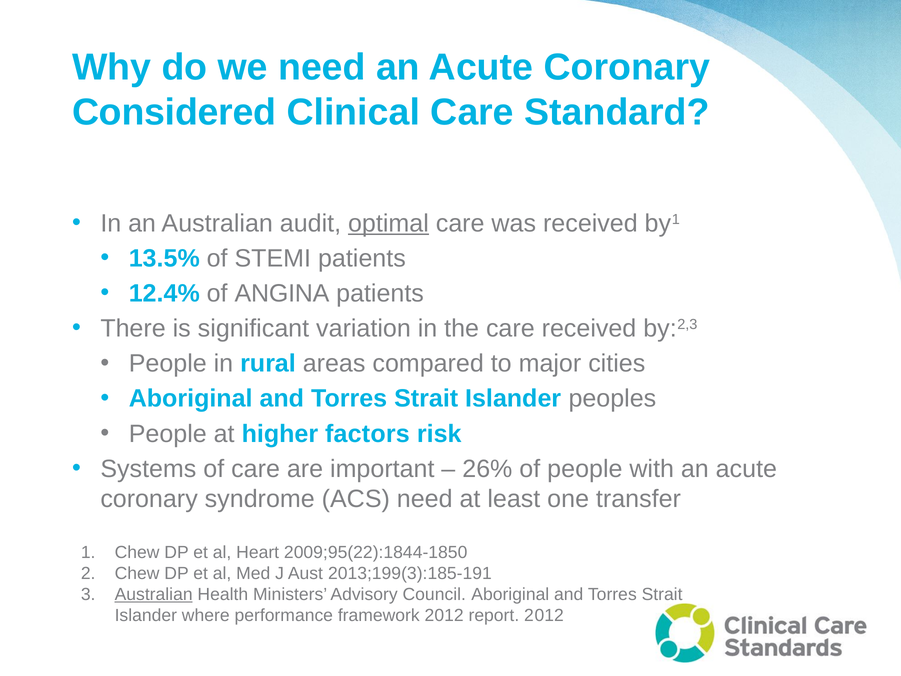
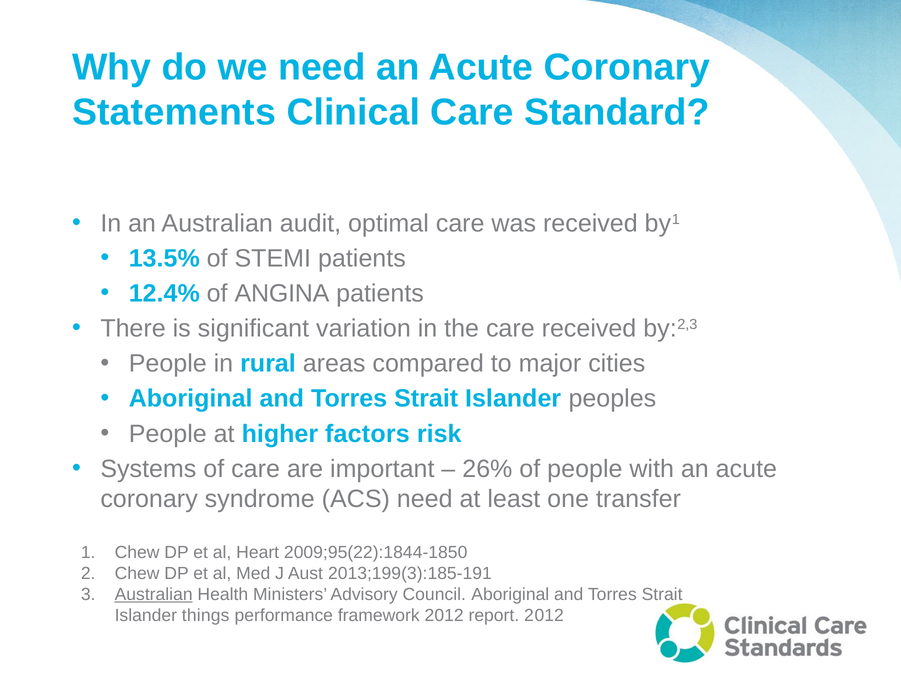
Considered: Considered -> Statements
optimal underline: present -> none
where: where -> things
